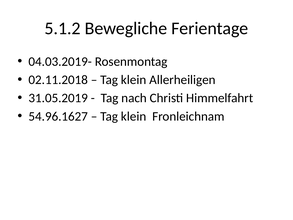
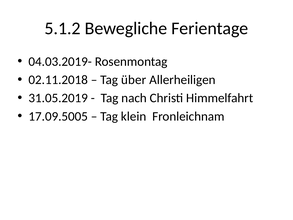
klein at (134, 80): klein -> über
54.96.1627: 54.96.1627 -> 17.09.5005
